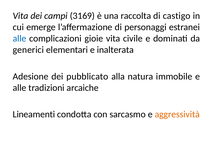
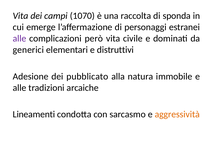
3169: 3169 -> 1070
castigo: castigo -> sponda
alle at (20, 38) colour: blue -> purple
gioie: gioie -> però
inalterata: inalterata -> distruttivi
